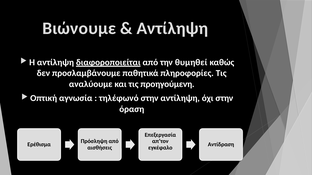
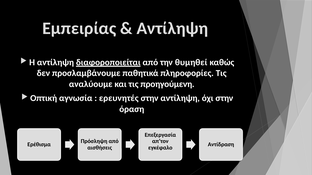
Βιώνουμε: Βιώνουμε -> Εμπειρίας
τηλέφωνό: τηλέφωνό -> ερευνητές
